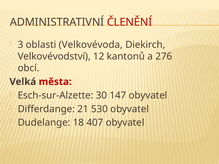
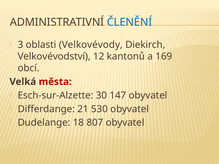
ČLENĚNÍ colour: red -> blue
Velkovévoda: Velkovévoda -> Velkovévody
276: 276 -> 169
407: 407 -> 807
